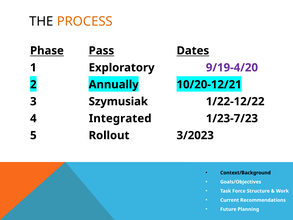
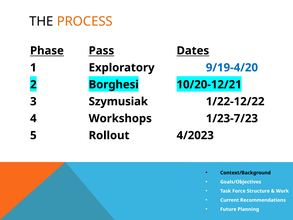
9/19-4/20 colour: purple -> blue
Annually: Annually -> Borghesi
Integrated: Integrated -> Workshops
3/2023: 3/2023 -> 4/2023
